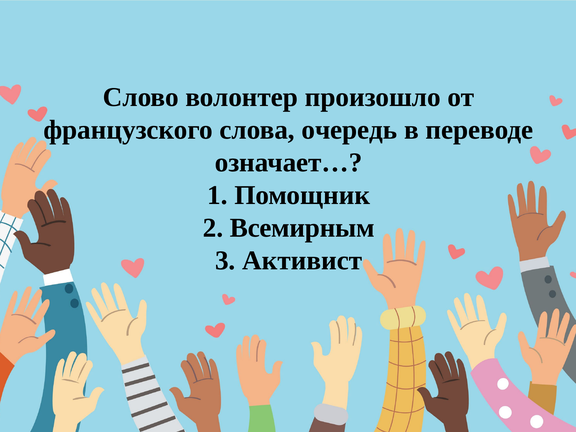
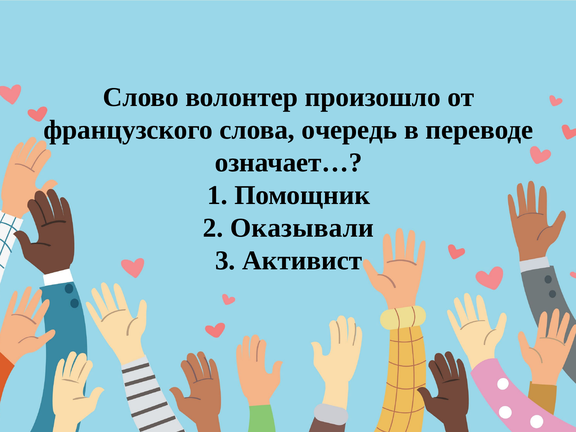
Всемирным: Всемирным -> Оказывали
